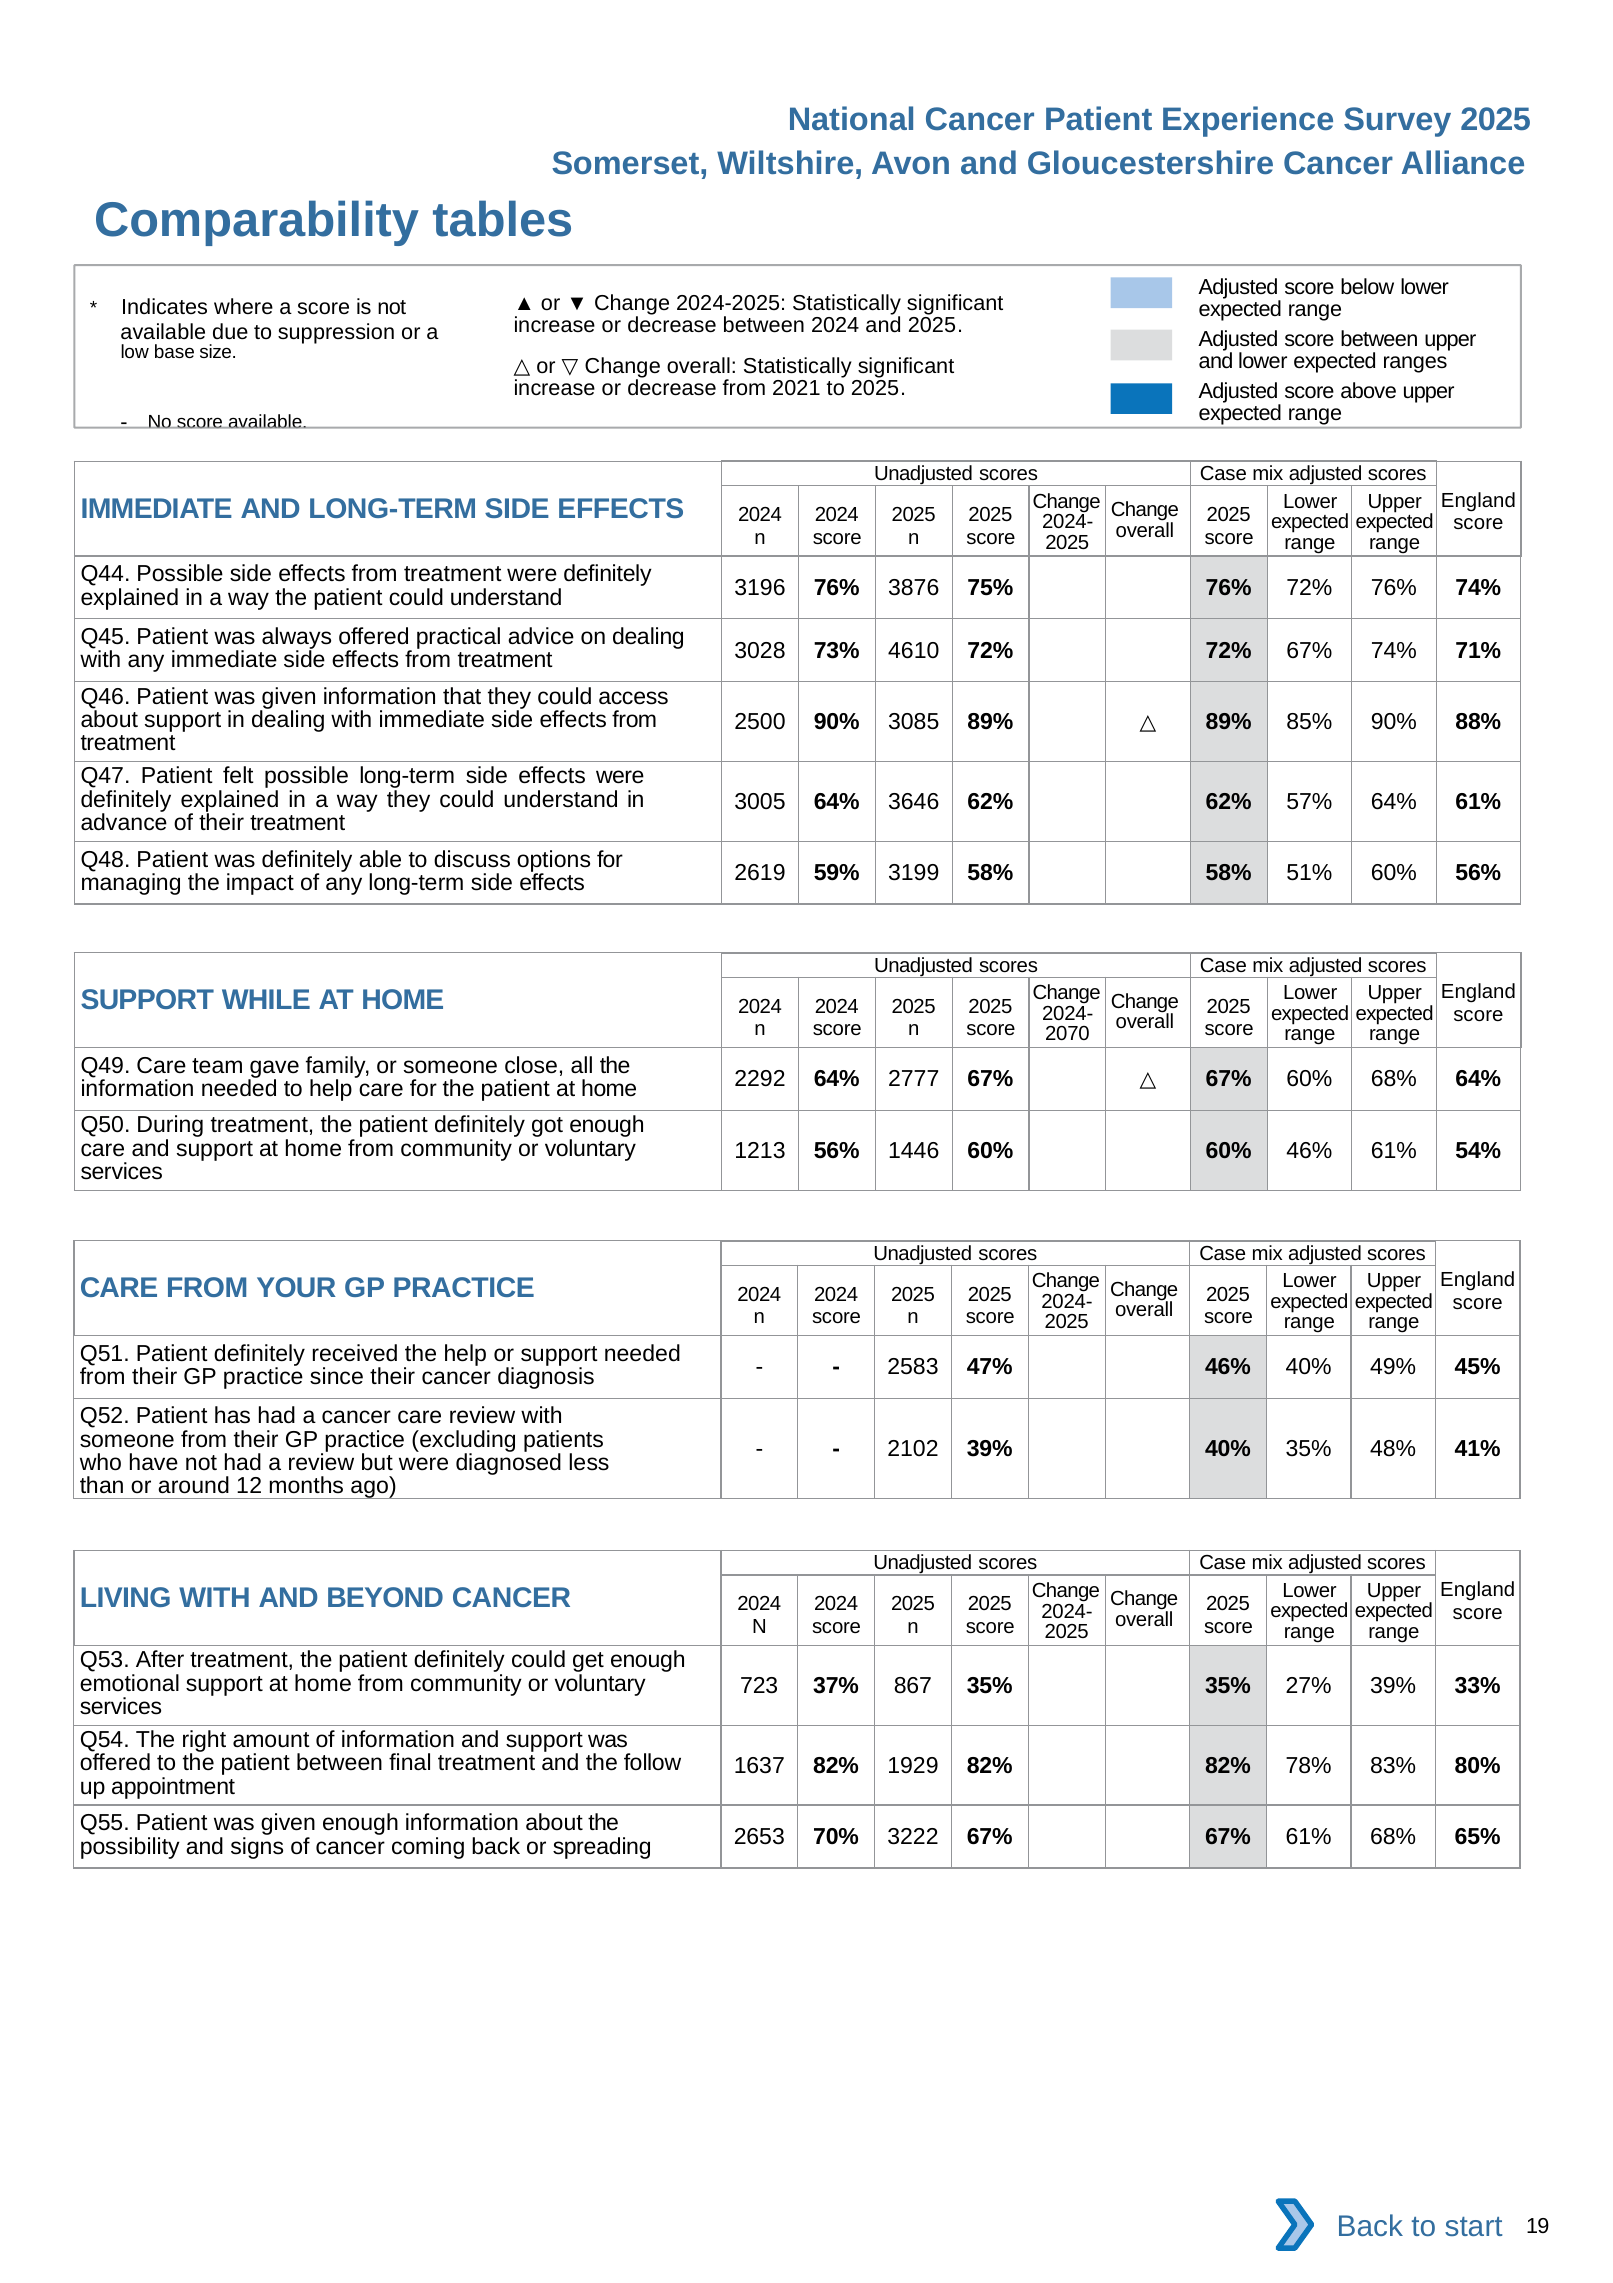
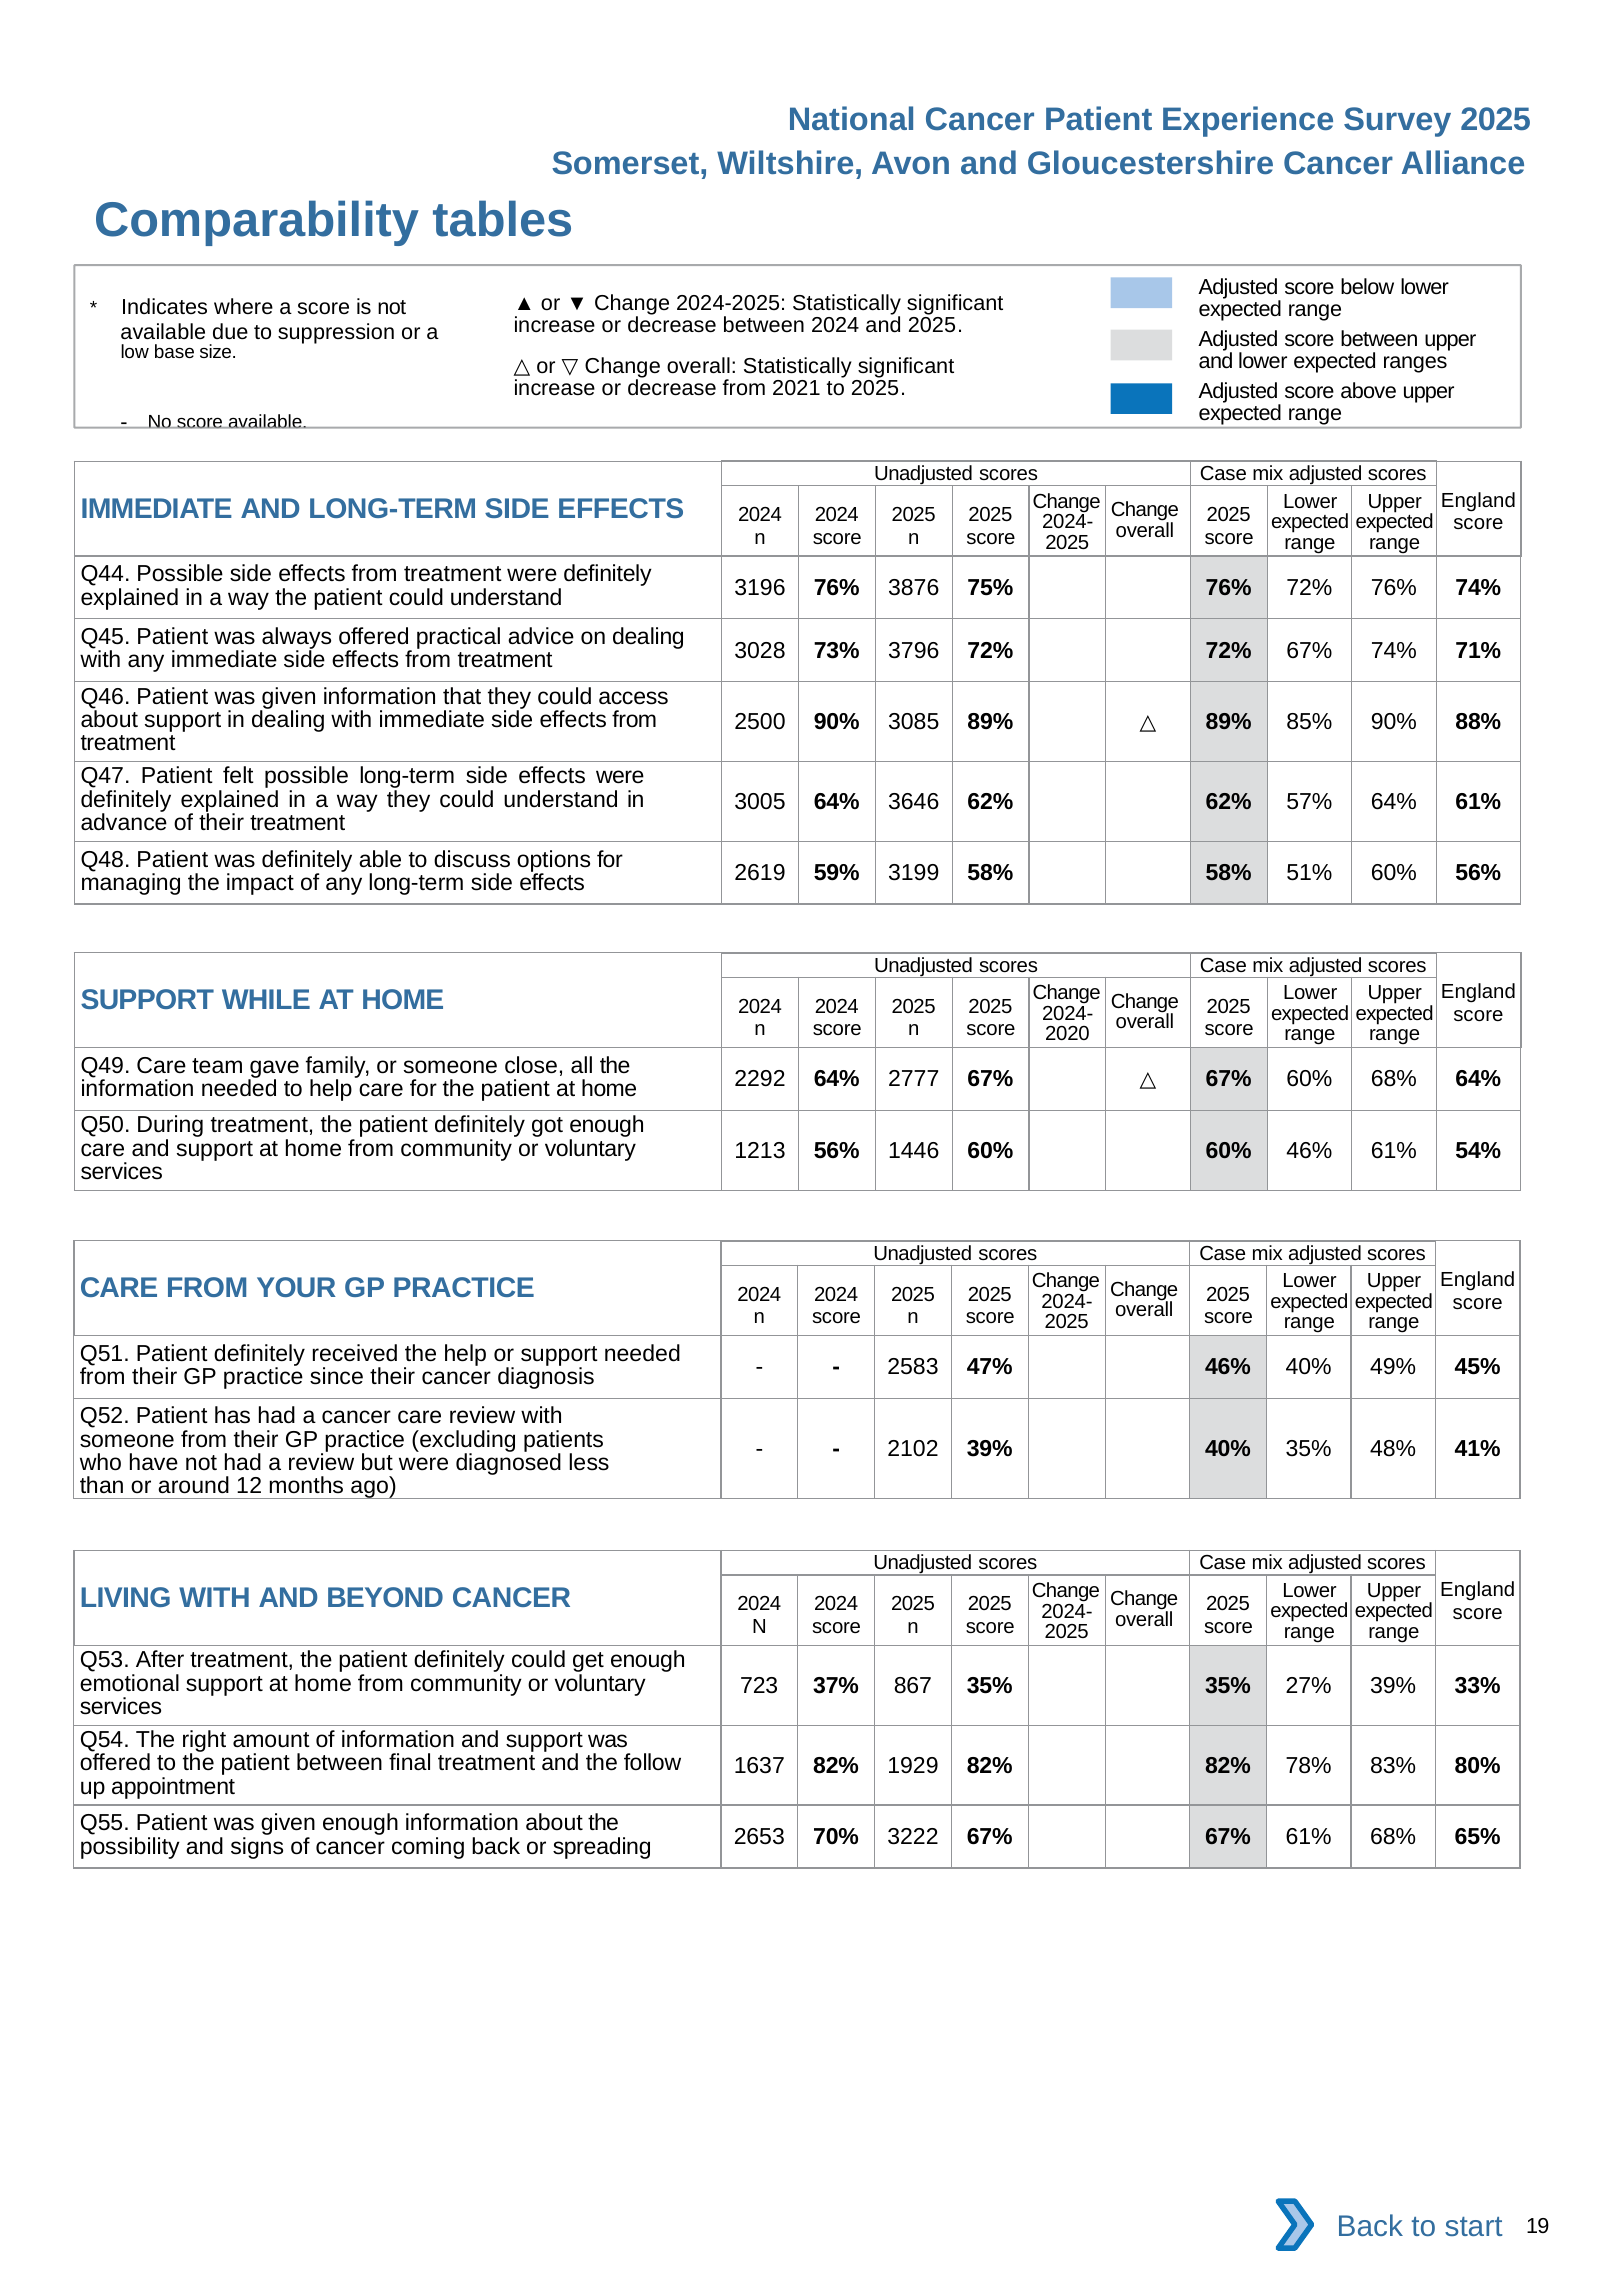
4610: 4610 -> 3796
2070: 2070 -> 2020
